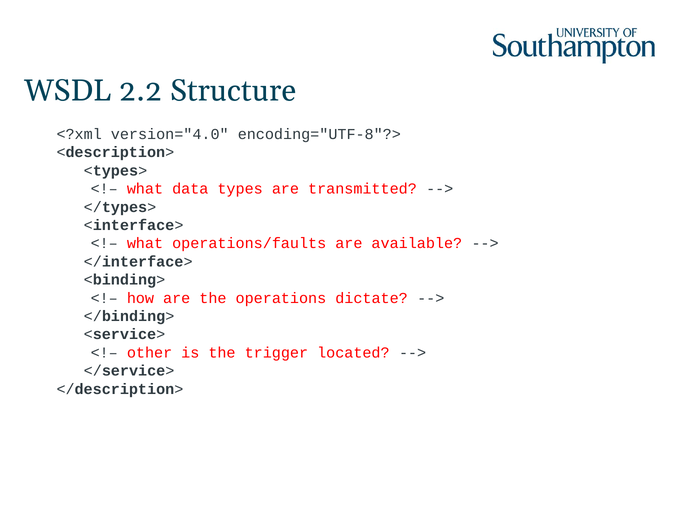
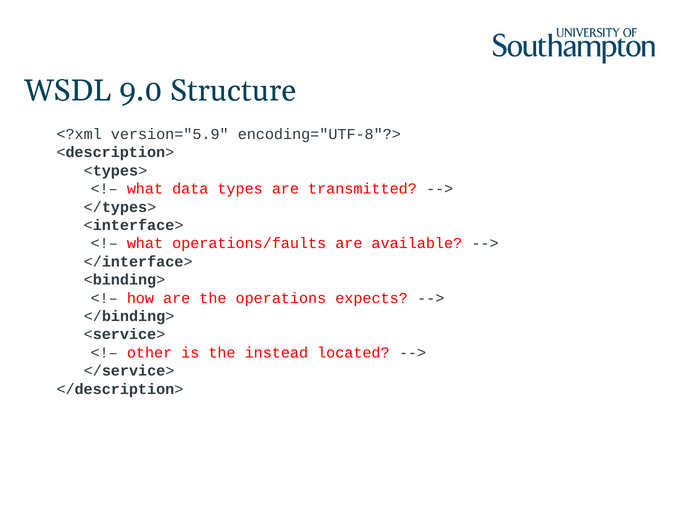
2.2: 2.2 -> 9.0
version="4.0: version="4.0 -> version="5.9
dictate: dictate -> expects
trigger: trigger -> instead
